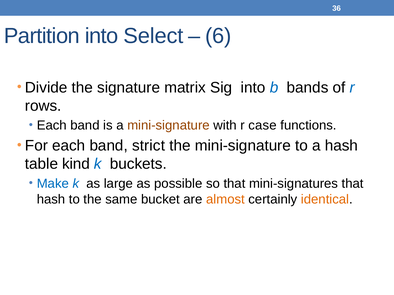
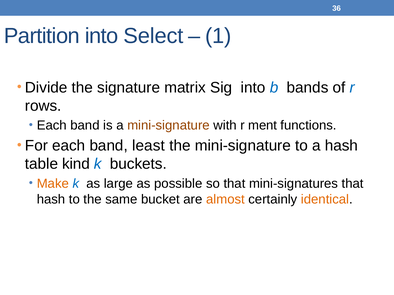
6: 6 -> 1
case: case -> ment
strict: strict -> least
Make colour: blue -> orange
